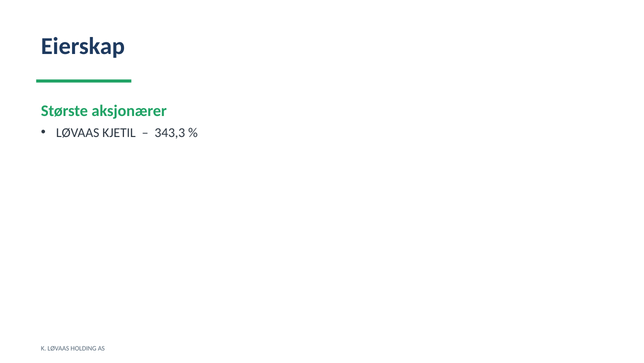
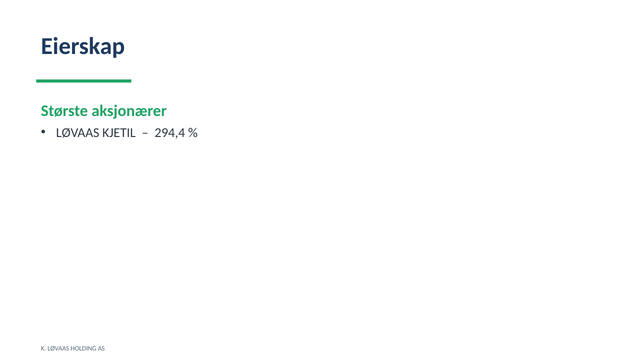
343,3: 343,3 -> 294,4
